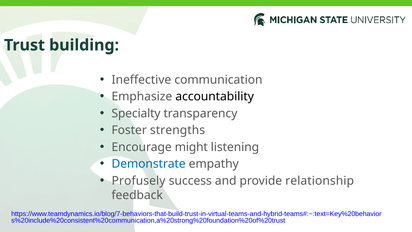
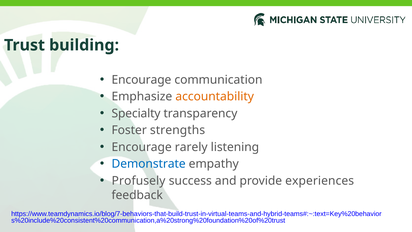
Ineffective at (141, 80): Ineffective -> Encourage
accountability colour: black -> orange
might: might -> rarely
relationship: relationship -> experiences
